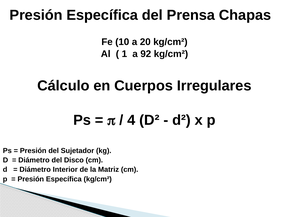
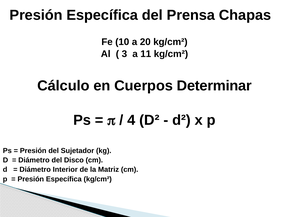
1: 1 -> 3
92: 92 -> 11
Irregulares: Irregulares -> Determinar
